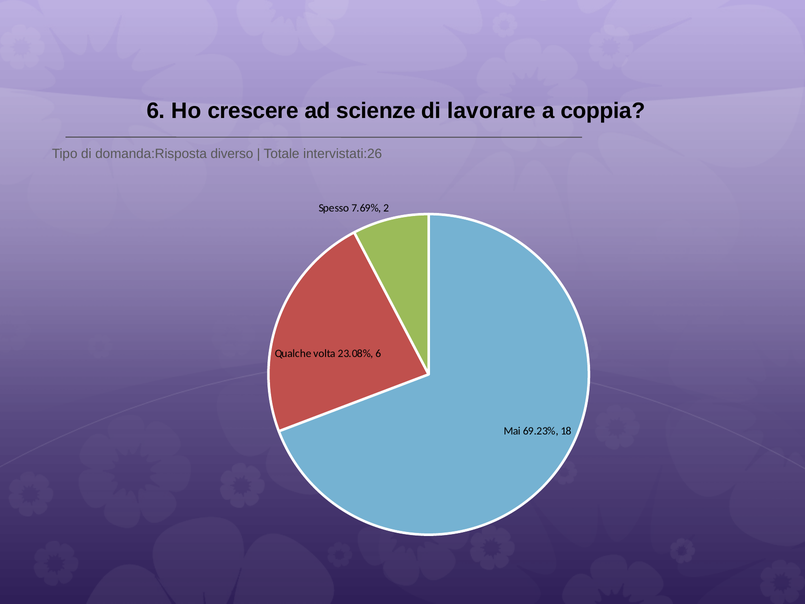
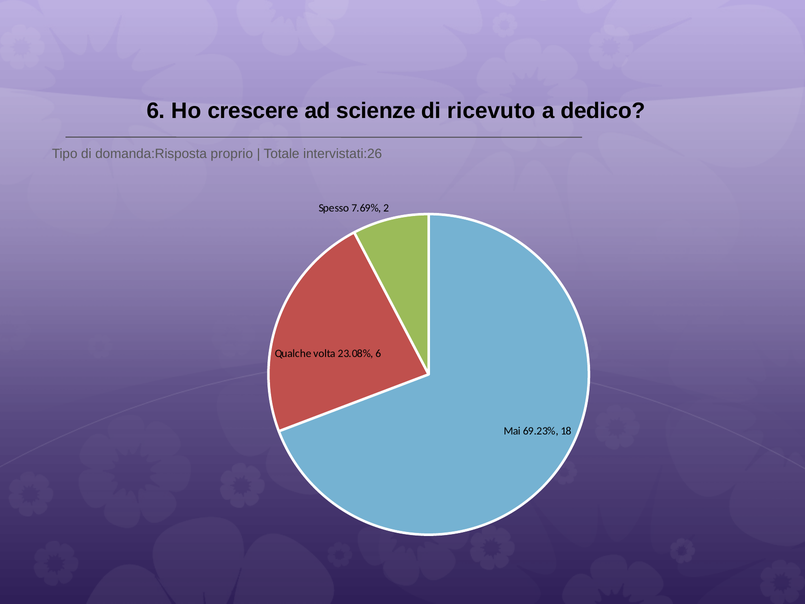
lavorare: lavorare -> ricevuto
coppia: coppia -> dedico
diverso: diverso -> proprio
